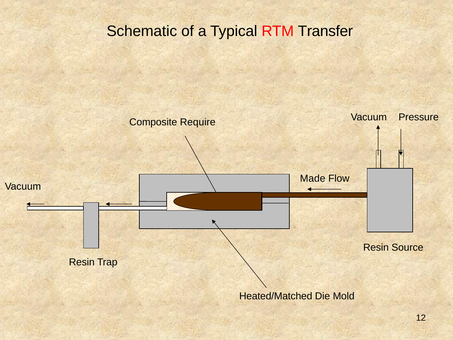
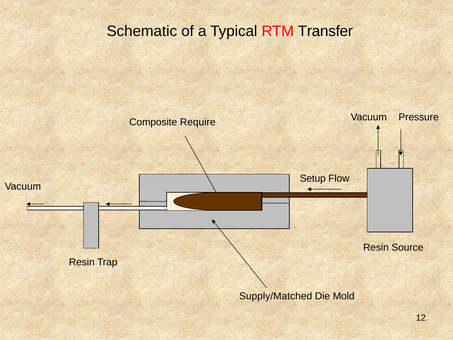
Made: Made -> Setup
Heated/Matched: Heated/Matched -> Supply/Matched
